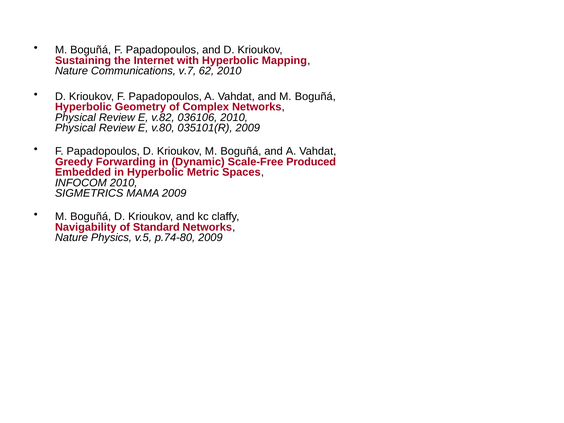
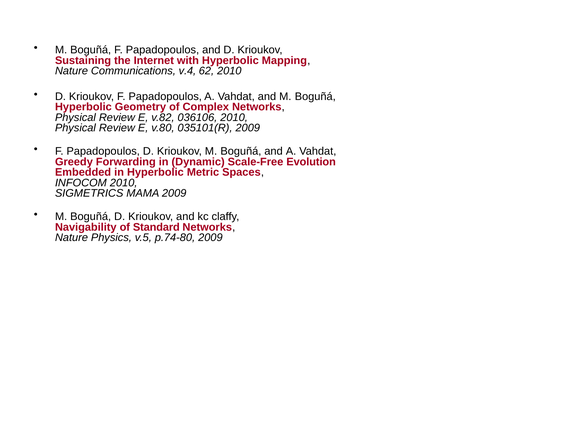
v.7: v.7 -> v.4
Produced: Produced -> Evolution
